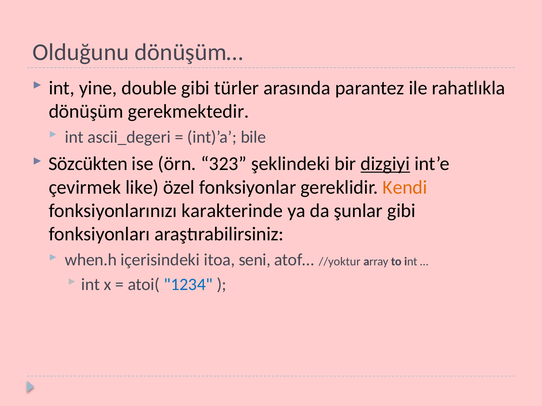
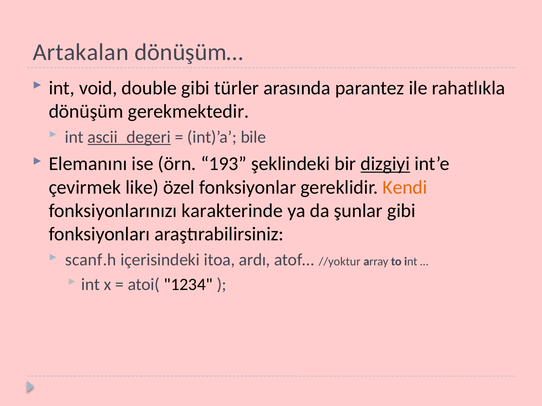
Olduğunu: Olduğunu -> Artakalan
yine: yine -> void
ascii_degeri underline: none -> present
Sözcükten: Sözcükten -> Elemanını
323: 323 -> 193
when.h: when.h -> scanf.h
seni: seni -> ardı
1234 colour: blue -> black
